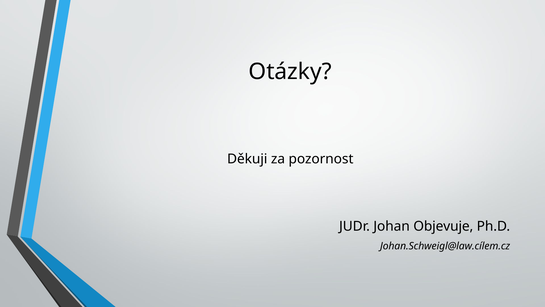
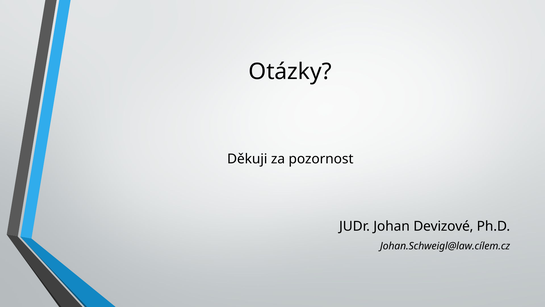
Objevuje: Objevuje -> Devizové
